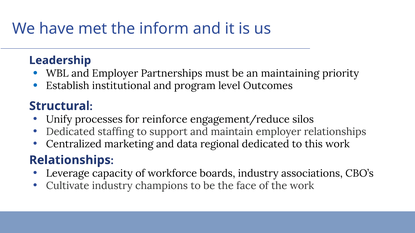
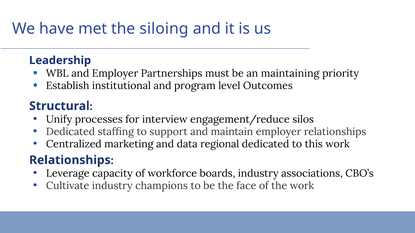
inform: inform -> siloing
reinforce: reinforce -> interview
